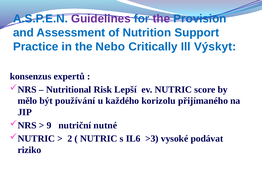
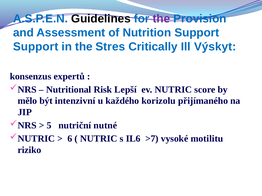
Guidelines colour: purple -> black
Practice at (36, 47): Practice -> Support
Nebo: Nebo -> Stres
používání: používání -> intenzivní
9: 9 -> 5
2: 2 -> 6
>3: >3 -> >7
podávat: podávat -> motilitu
